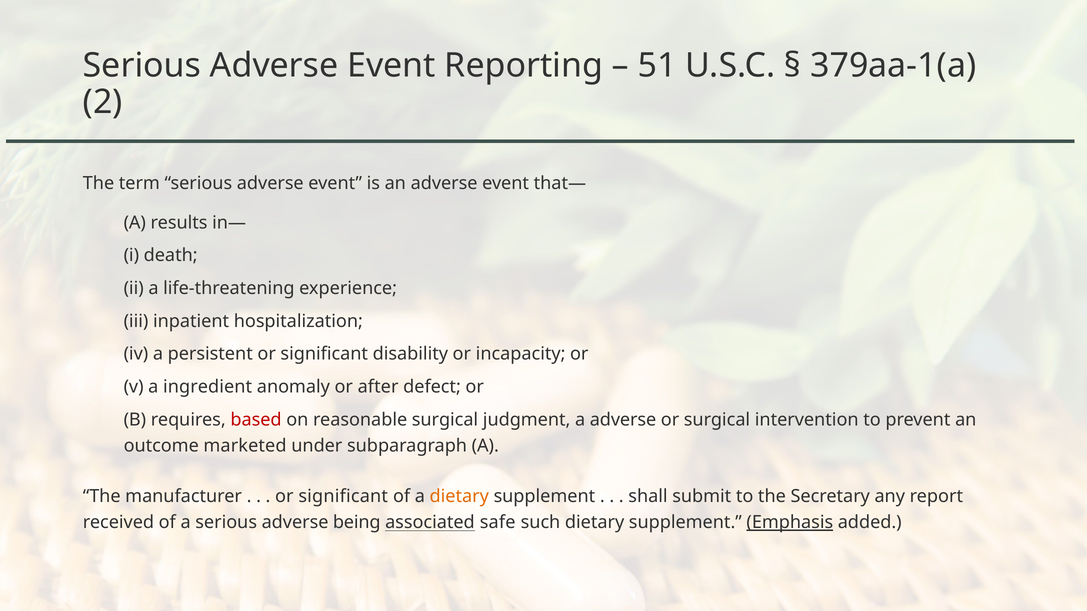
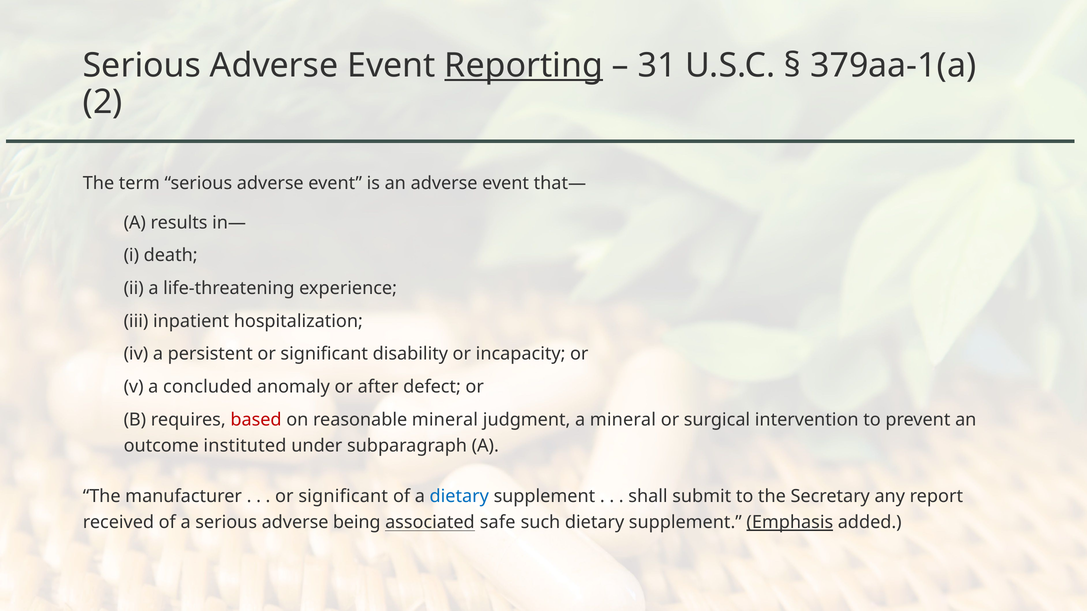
Reporting underline: none -> present
51: 51 -> 31
ingredient: ingredient -> concluded
reasonable surgical: surgical -> mineral
a adverse: adverse -> mineral
marketed: marketed -> instituted
dietary at (459, 497) colour: orange -> blue
